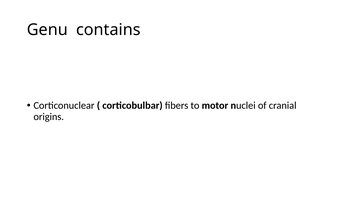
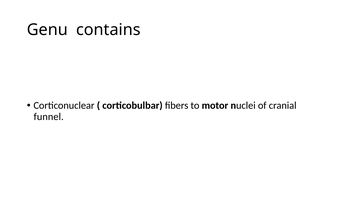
origins: origins -> funnel
